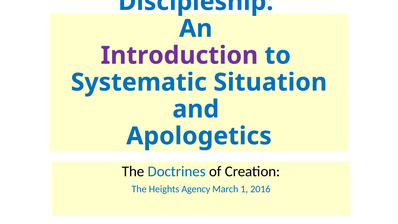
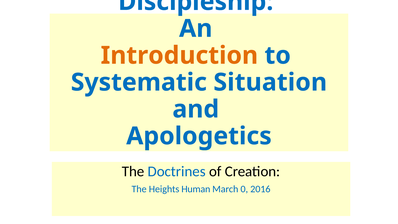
Introduction colour: purple -> orange
Agency: Agency -> Human
1: 1 -> 0
